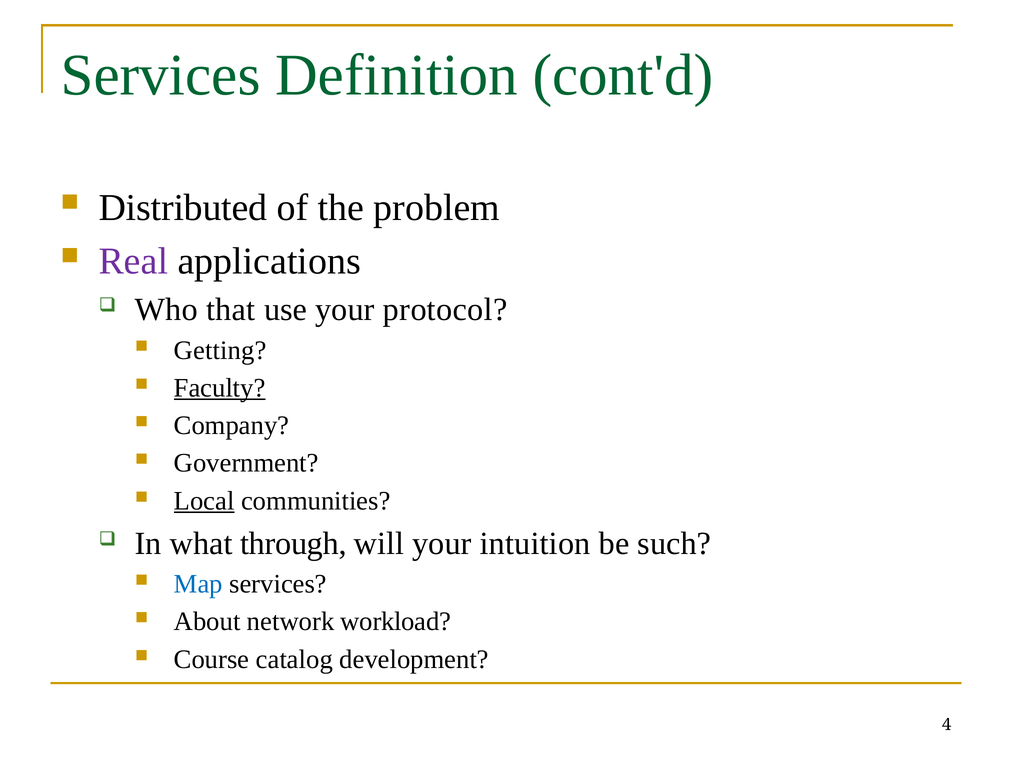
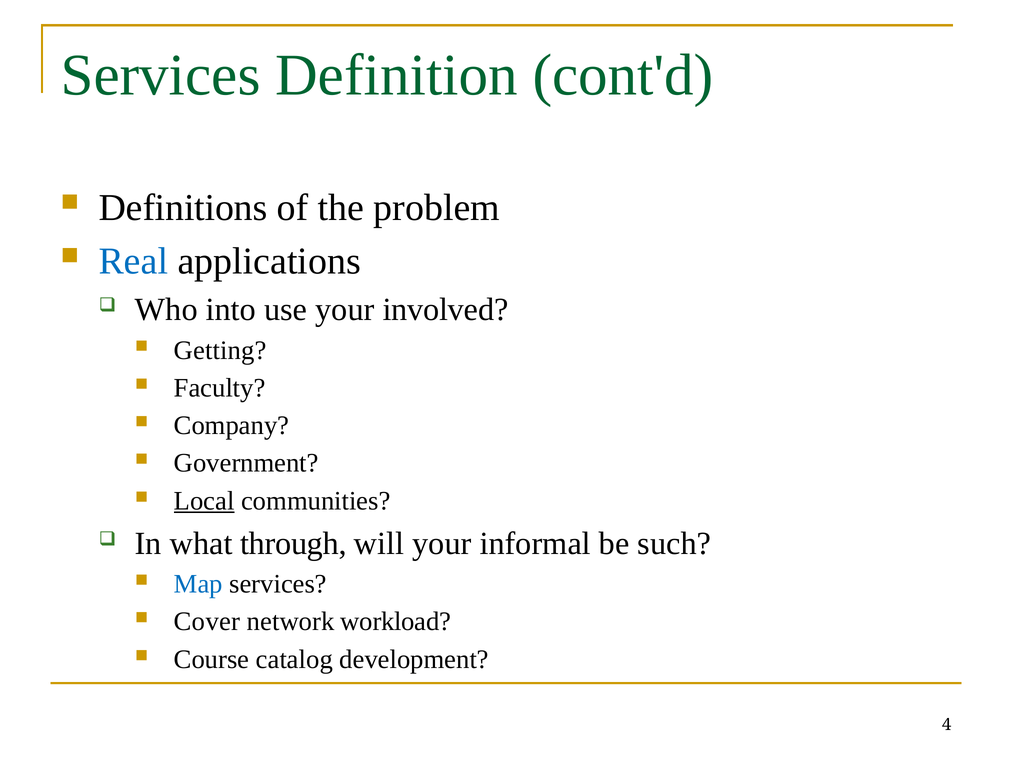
Distributed: Distributed -> Definitions
Real colour: purple -> blue
that: that -> into
protocol: protocol -> involved
Faculty underline: present -> none
intuition: intuition -> informal
About: About -> Cover
